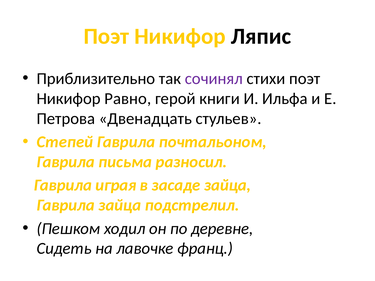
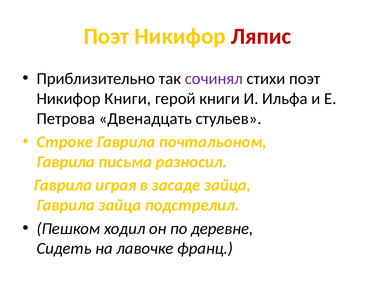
Ляпис colour: black -> red
Никифор Равно: Равно -> Книги
Степей: Степей -> Строке
